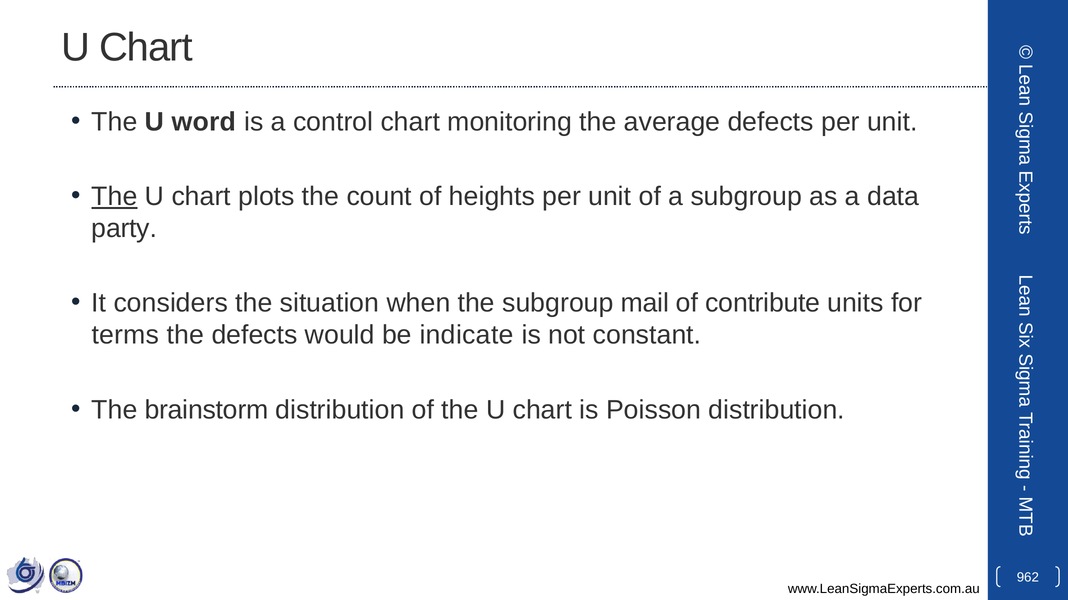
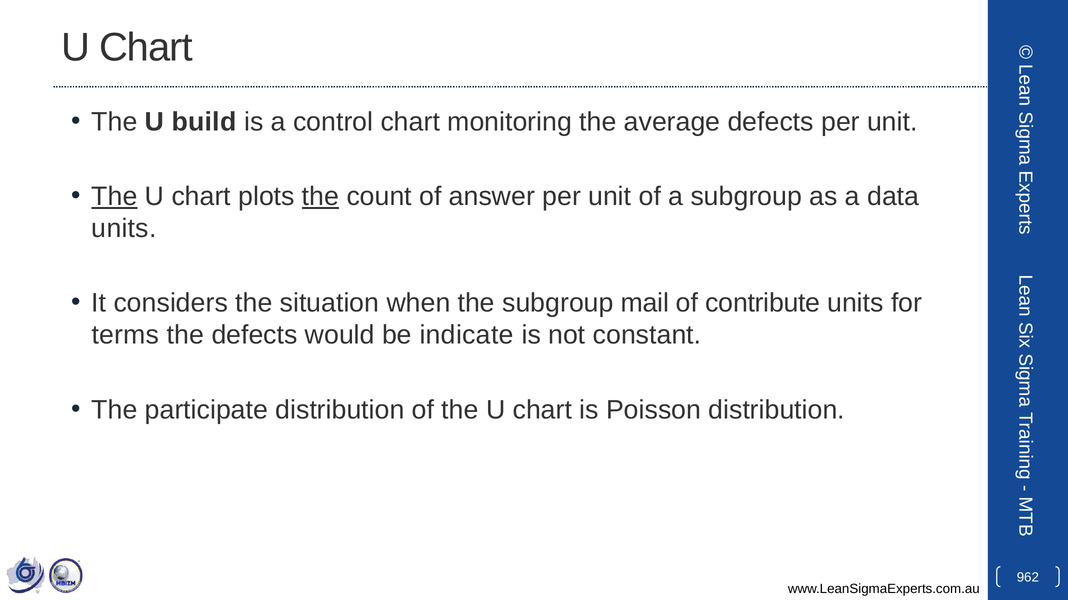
word: word -> build
the at (321, 197) underline: none -> present
heights: heights -> answer
party at (124, 229): party -> units
brainstorm: brainstorm -> participate
